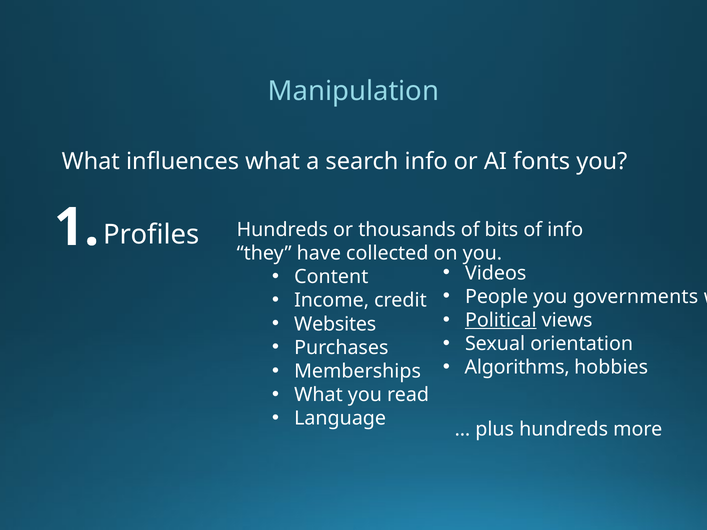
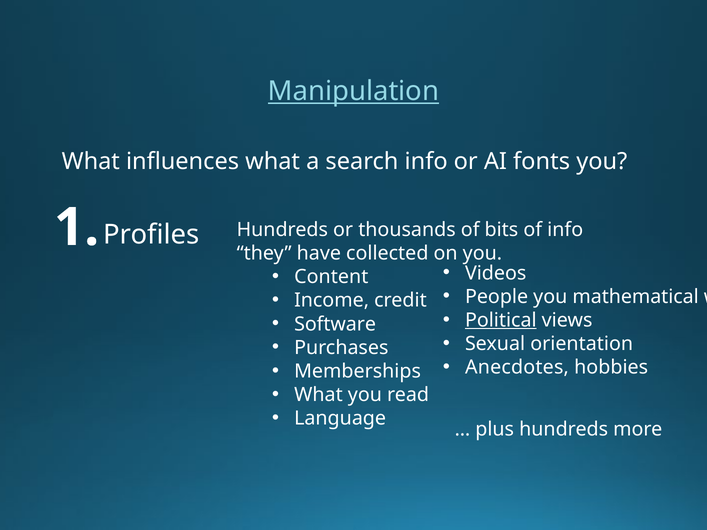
Manipulation underline: none -> present
governments: governments -> mathematical
Websites: Websites -> Software
Algorithms: Algorithms -> Anecdotes
